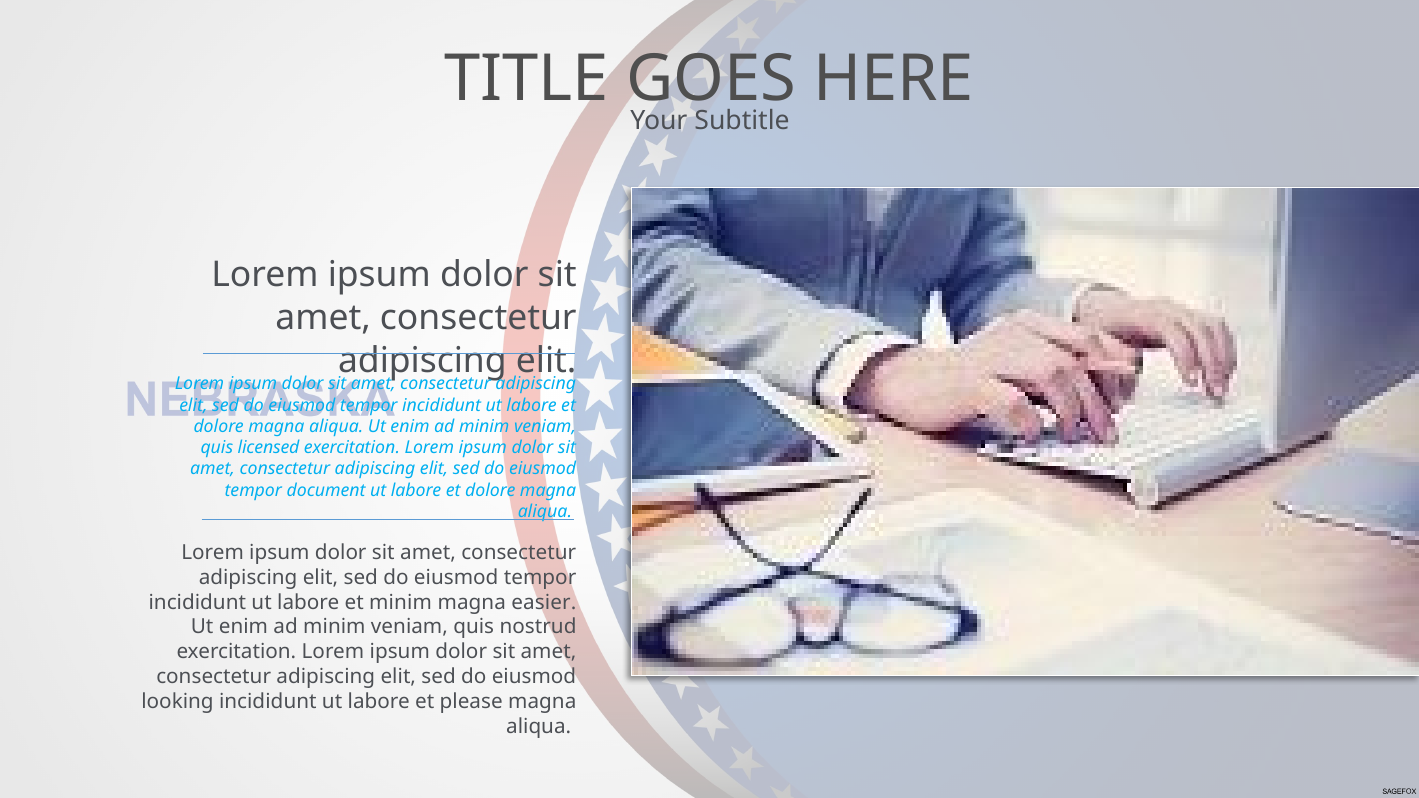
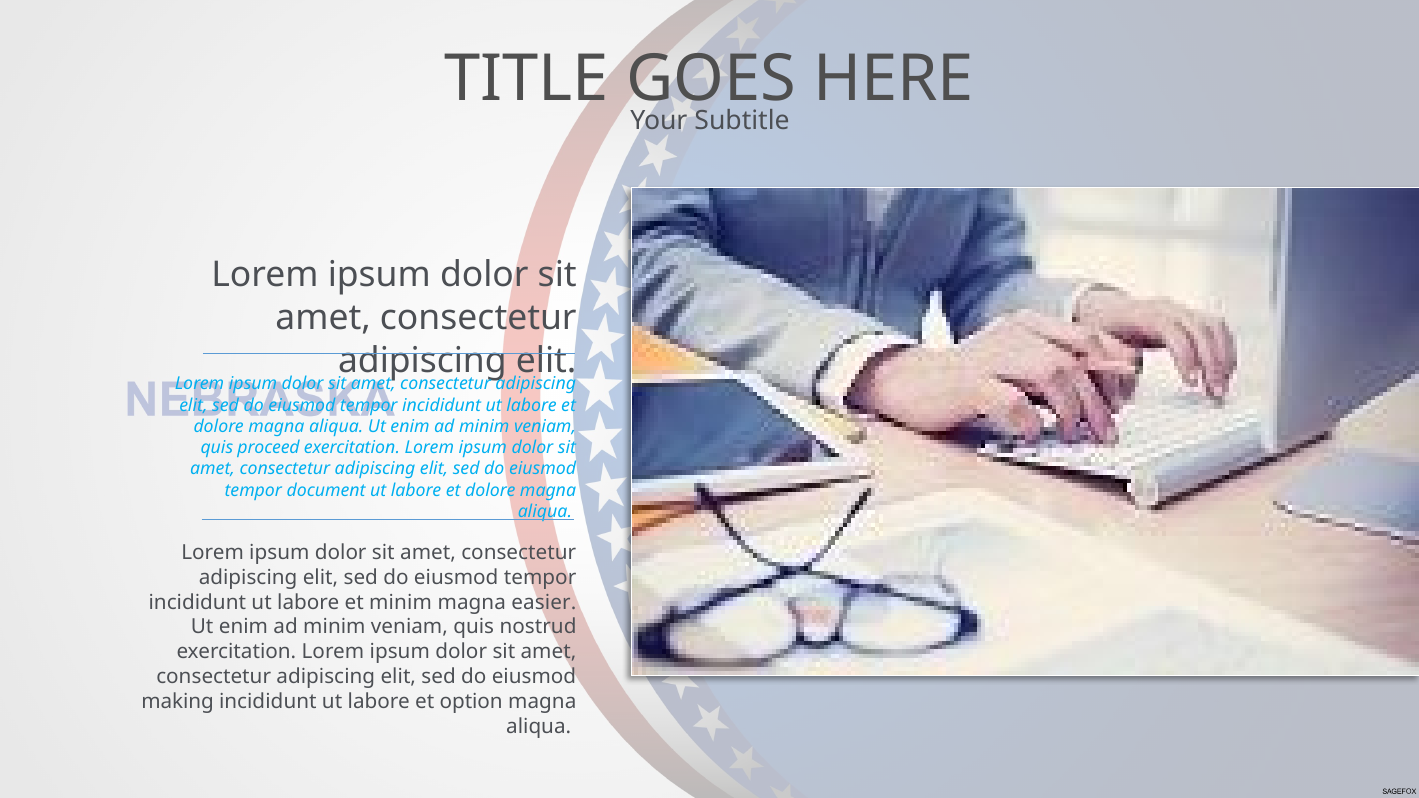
licensed: licensed -> proceed
looking: looking -> making
please: please -> option
